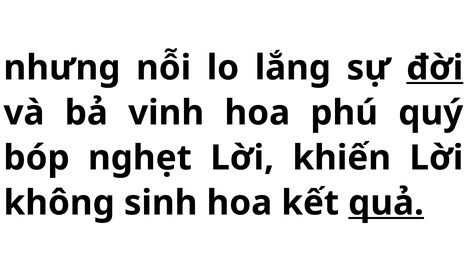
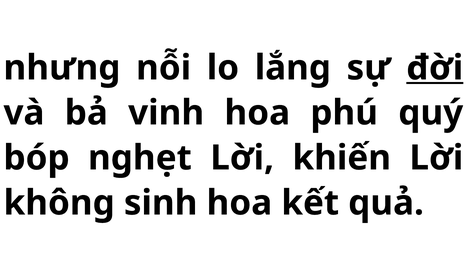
quả underline: present -> none
